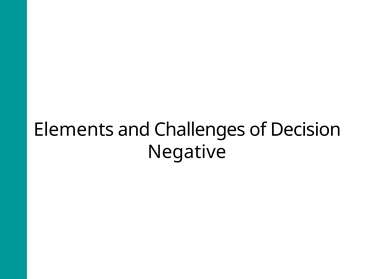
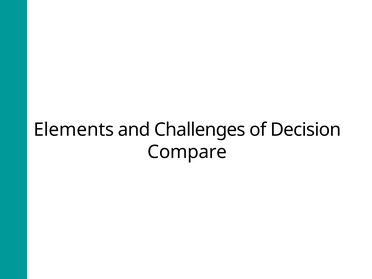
Negative: Negative -> Compare
